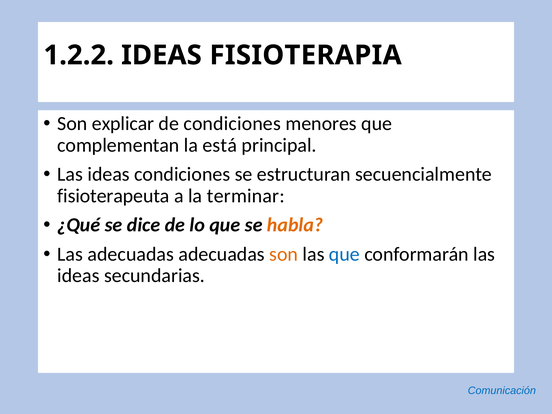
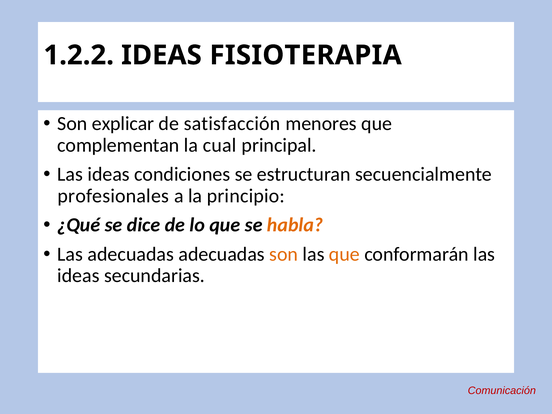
de condiciones: condiciones -> satisfacción
está: está -> cual
fisioterapeuta: fisioterapeuta -> profesionales
terminar: terminar -> principio
que at (344, 254) colour: blue -> orange
Comunicación colour: blue -> red
